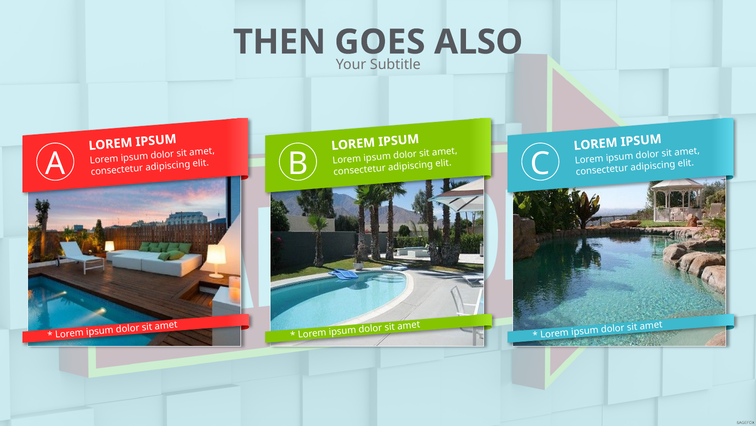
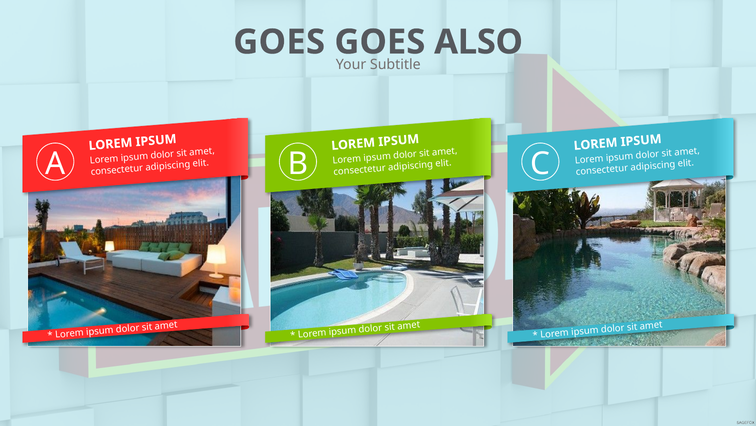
THEN at (279, 42): THEN -> GOES
